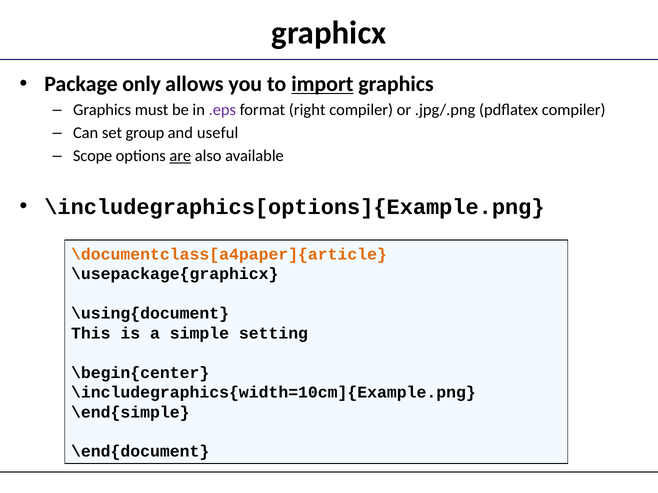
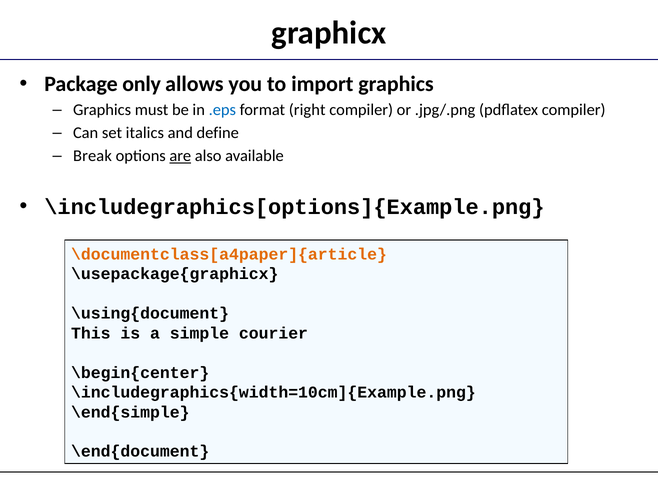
import underline: present -> none
.eps colour: purple -> blue
group: group -> italics
useful: useful -> define
Scope: Scope -> Break
setting: setting -> courier
